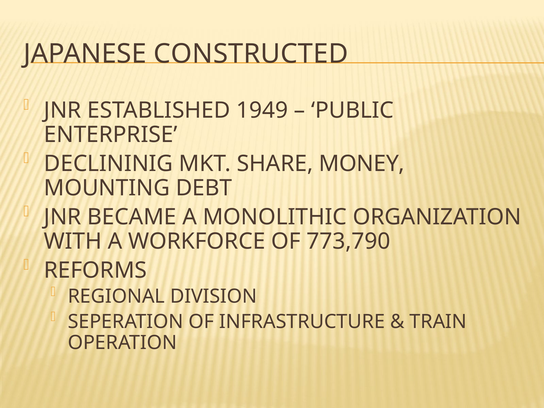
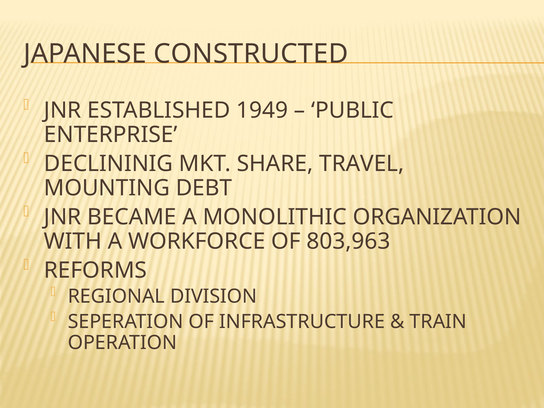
MONEY: MONEY -> TRAVEL
773,790: 773,790 -> 803,963
